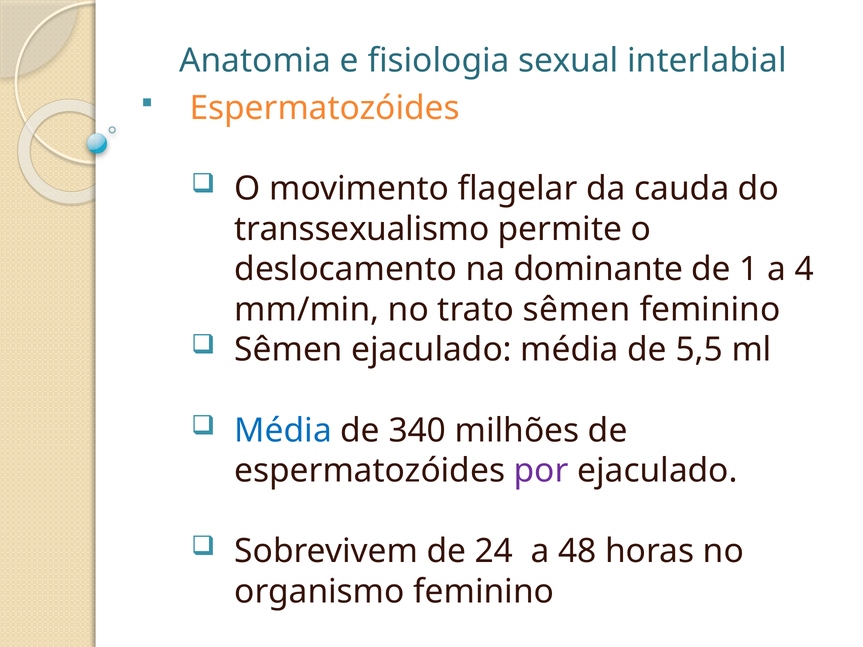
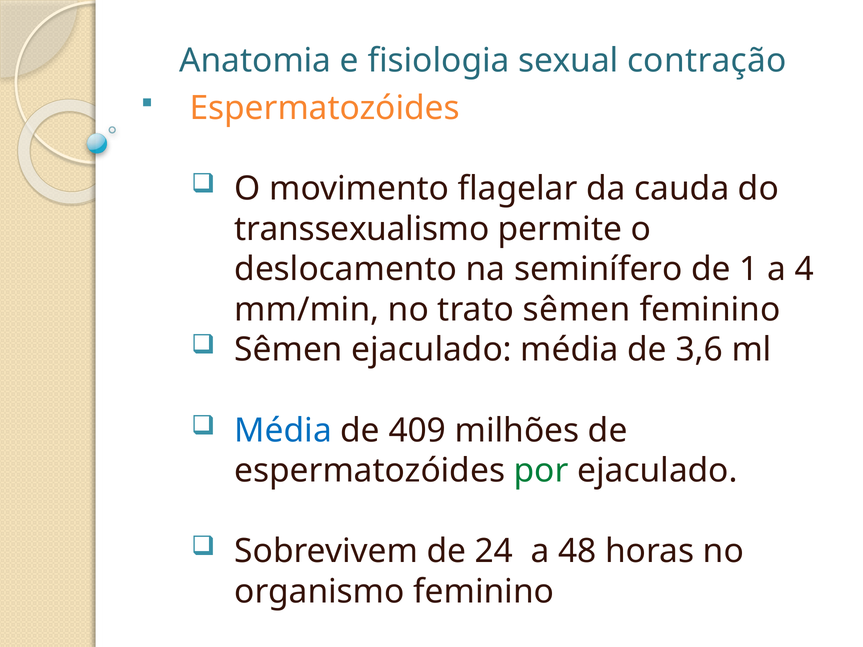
interlabial: interlabial -> contração
dominante: dominante -> seminífero
5,5: 5,5 -> 3,6
340: 340 -> 409
por colour: purple -> green
